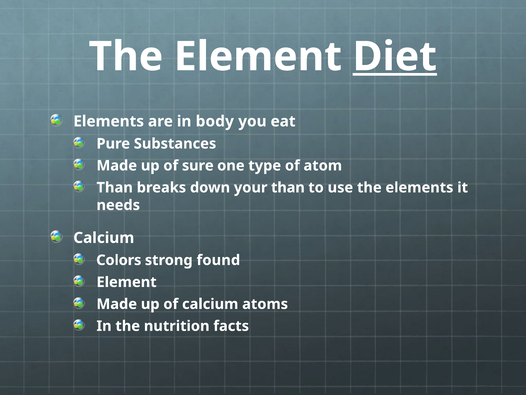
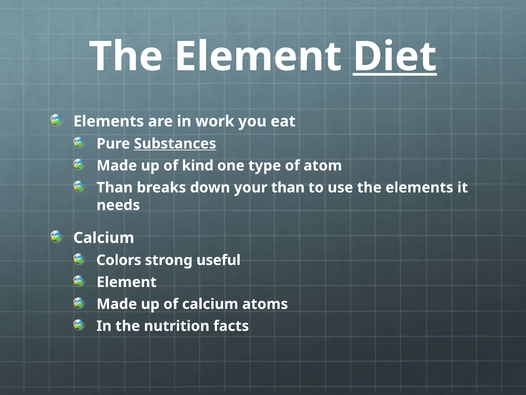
body: body -> work
Substances underline: none -> present
sure: sure -> kind
found: found -> useful
